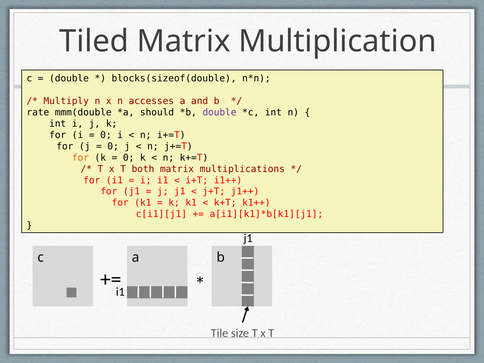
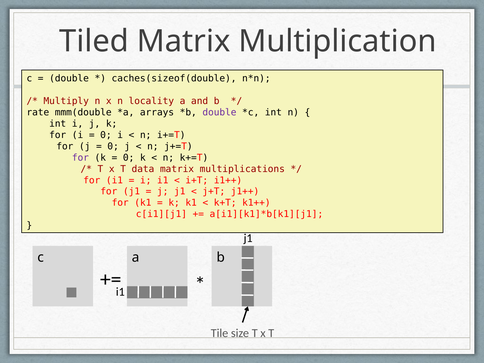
blocks(sizeof(double: blocks(sizeof(double -> caches(sizeof(double
accesses: accesses -> locality
should: should -> arrays
for at (80, 158) colour: orange -> purple
both: both -> data
